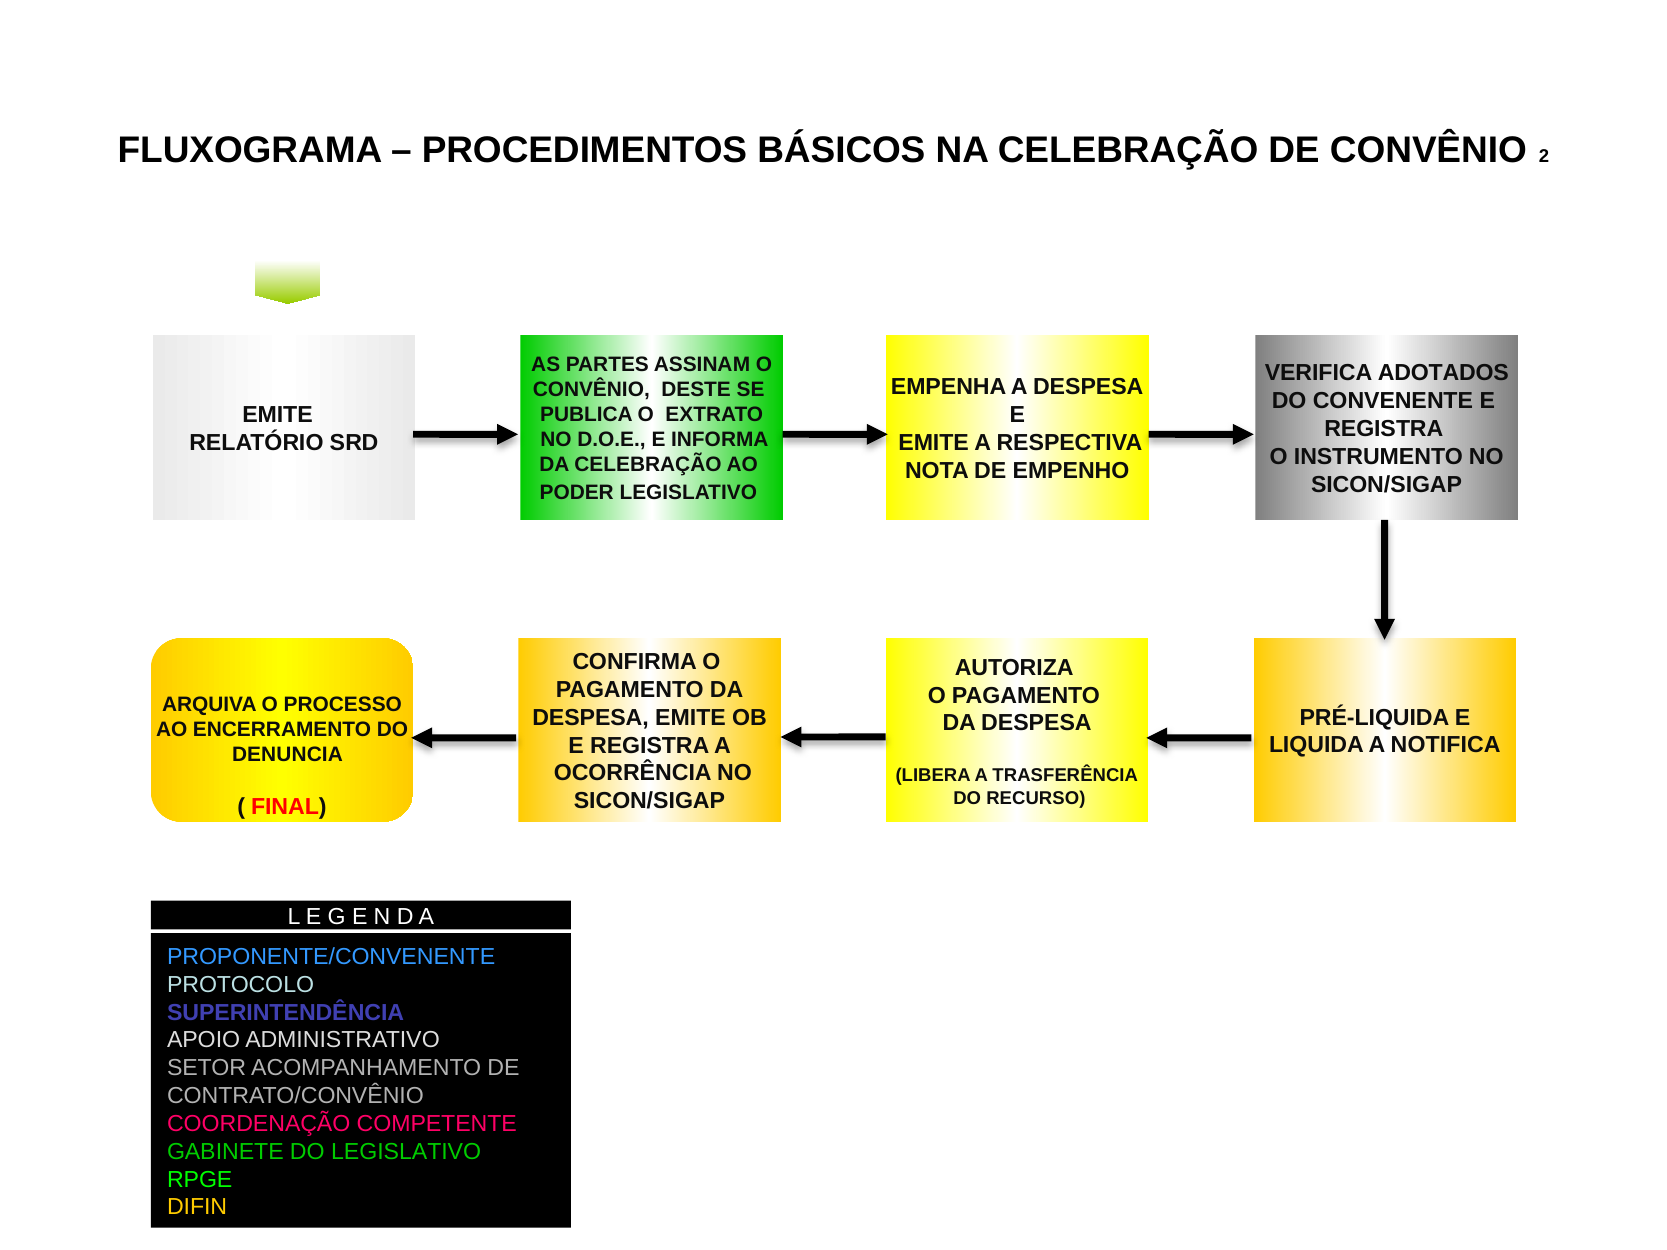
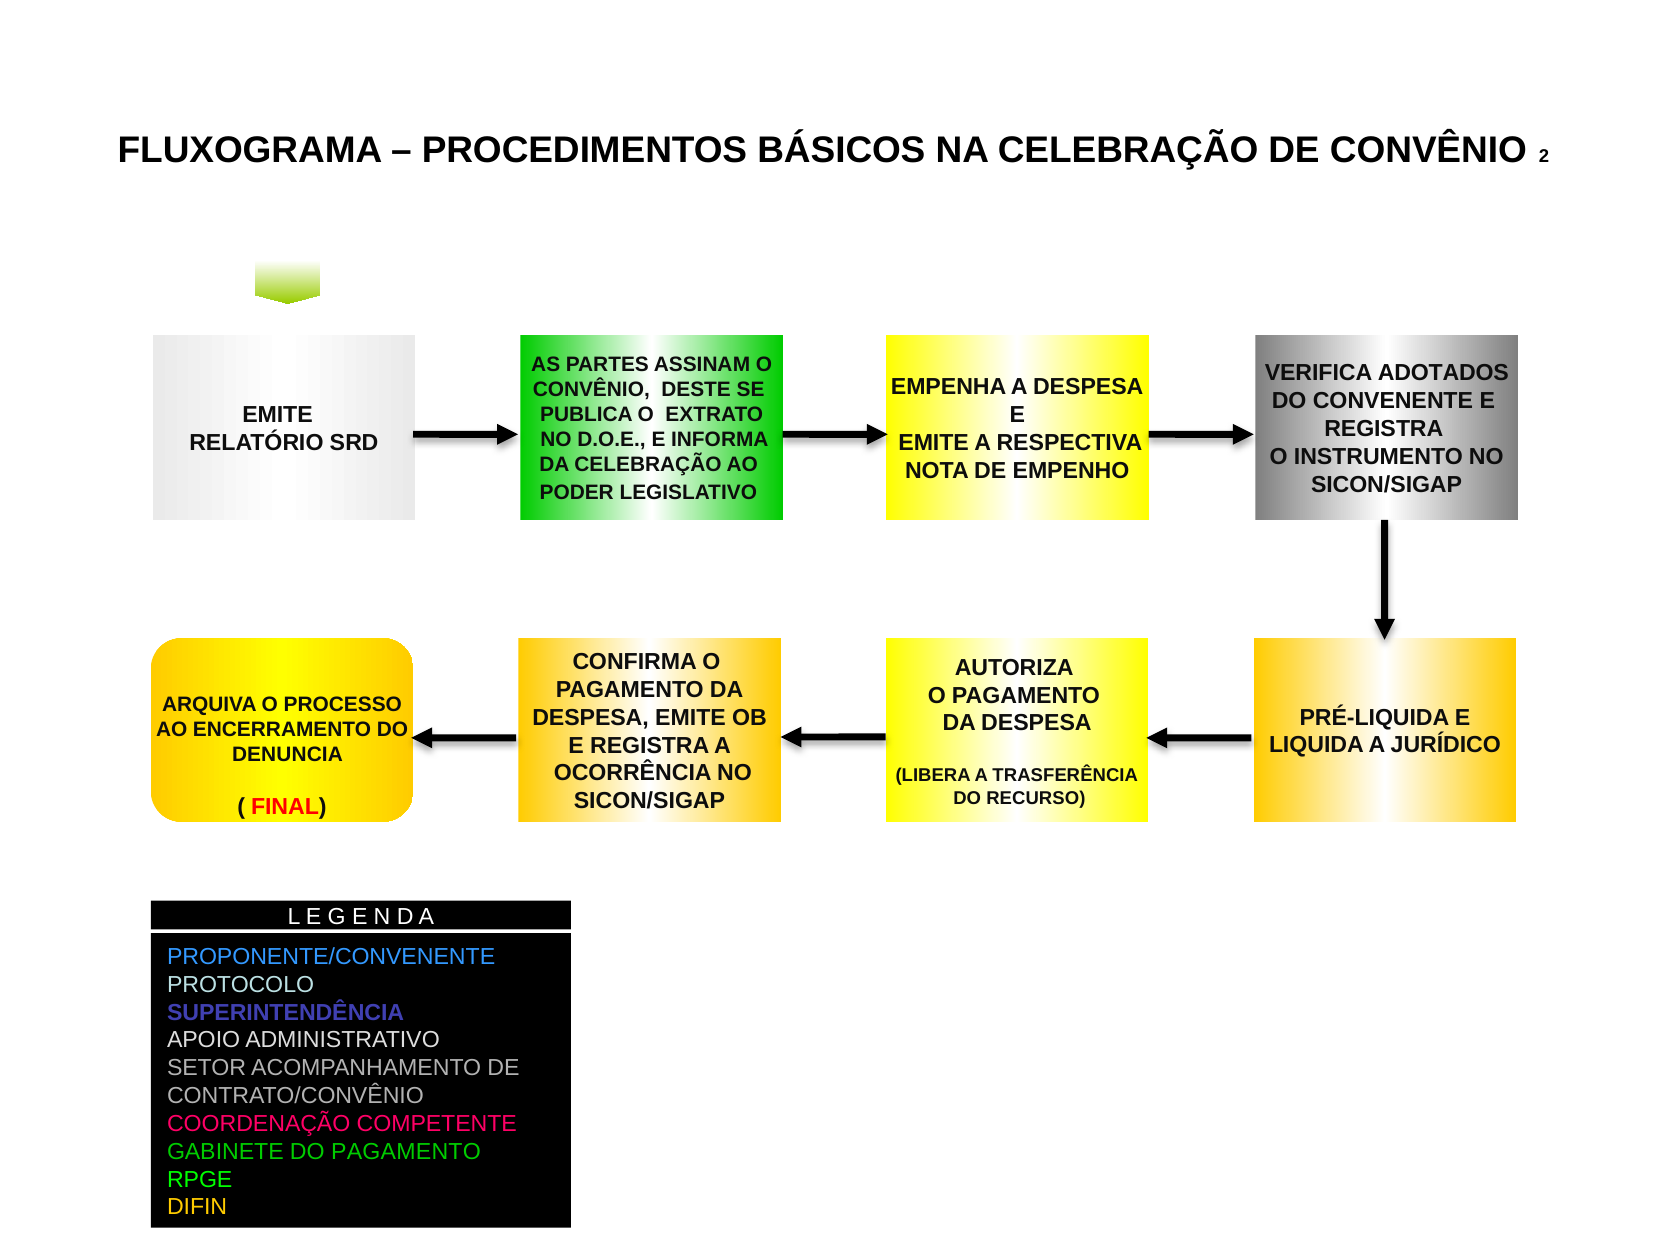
NOTIFICA: NOTIFICA -> JURÍDICO
DO LEGISLATIVO: LEGISLATIVO -> PAGAMENTO
